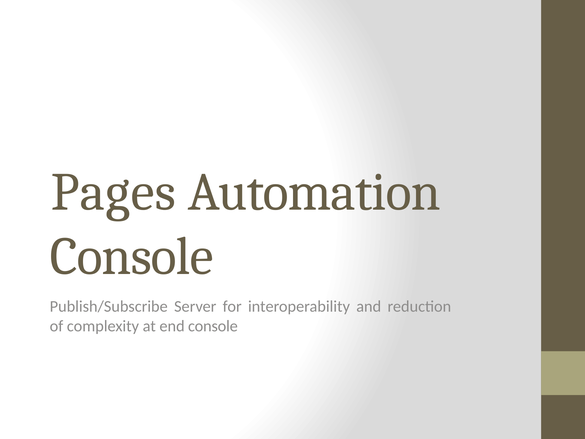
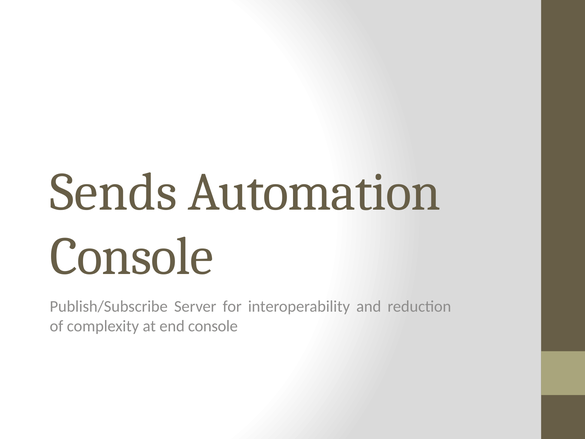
Pages: Pages -> Sends
